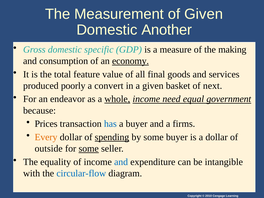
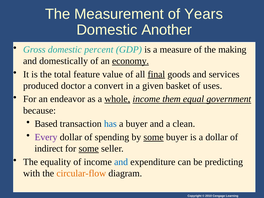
of Given: Given -> Years
specific: specific -> percent
consumption: consumption -> domestically
final underline: none -> present
poorly: poorly -> doctor
next: next -> uses
need: need -> them
Prices: Prices -> Based
firms: firms -> clean
Every colour: orange -> purple
spending underline: present -> none
some at (154, 137) underline: none -> present
outside: outside -> indirect
intangible: intangible -> predicting
circular-flow colour: blue -> orange
